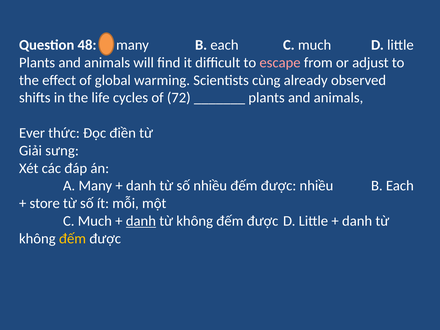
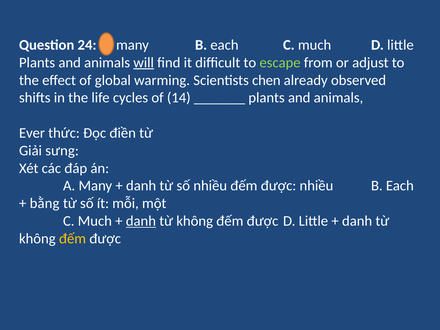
48: 48 -> 24
will underline: none -> present
escape colour: pink -> light green
cùng: cùng -> chen
72: 72 -> 14
store: store -> bằng
